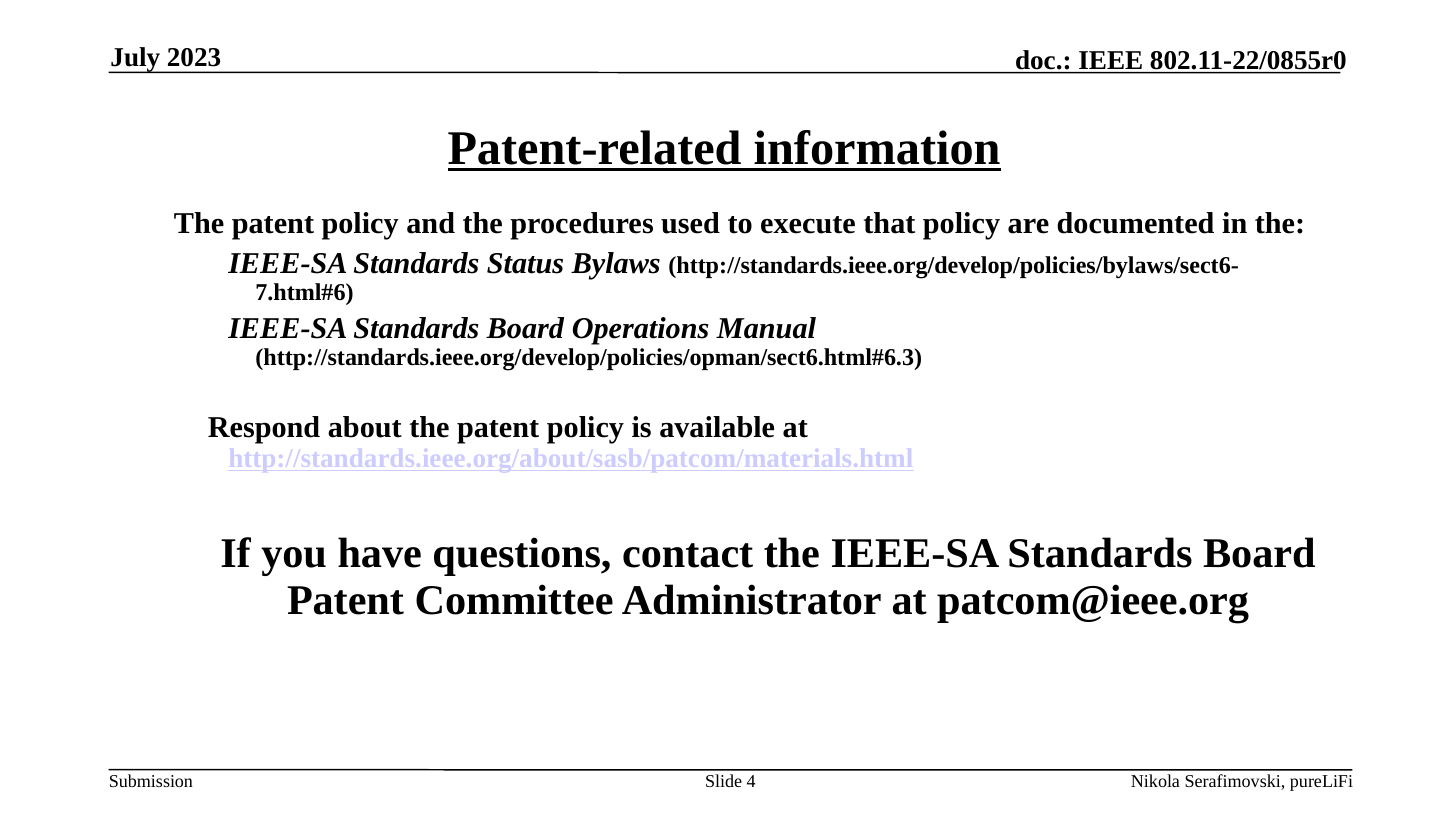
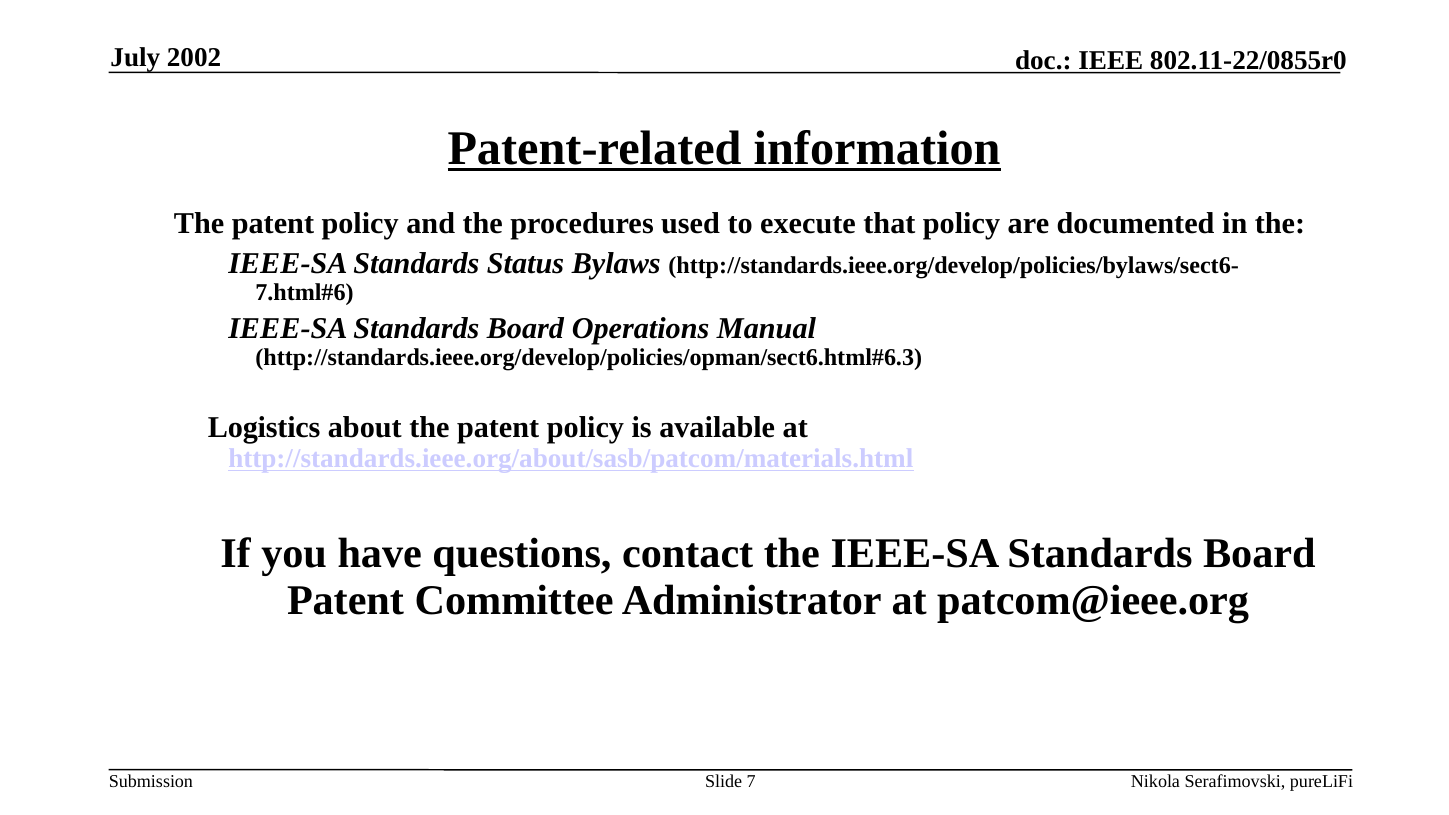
2023: 2023 -> 2002
Respond: Respond -> Logistics
4: 4 -> 7
